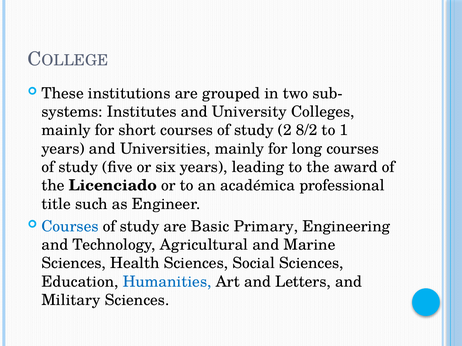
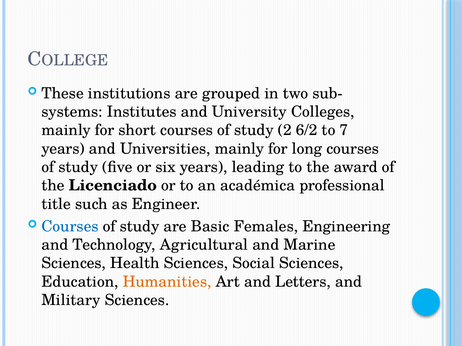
8/2: 8/2 -> 6/2
1: 1 -> 7
Primary: Primary -> Females
Humanities colour: blue -> orange
